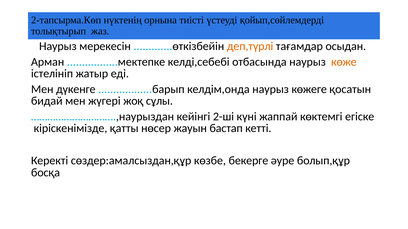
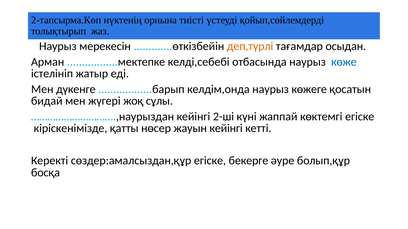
көже colour: orange -> blue
жауын бастап: бастап -> кейінгі
сөздер:амалсыздан,құр көзбе: көзбе -> егіске
